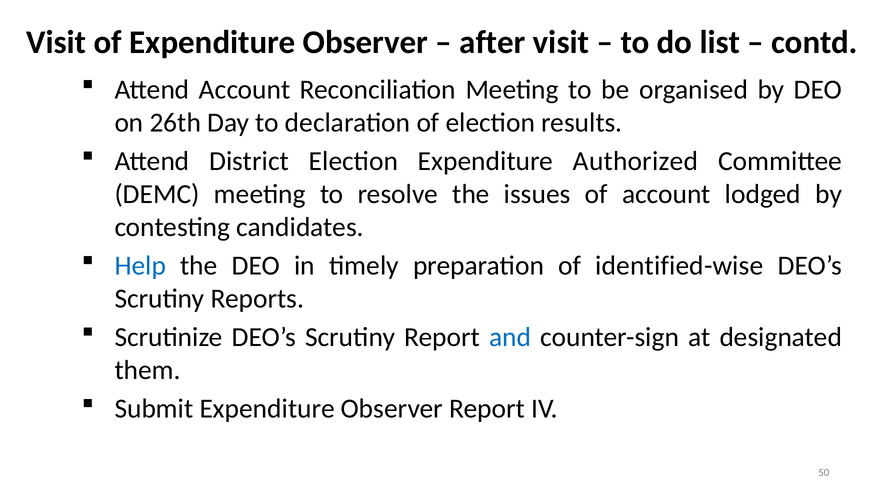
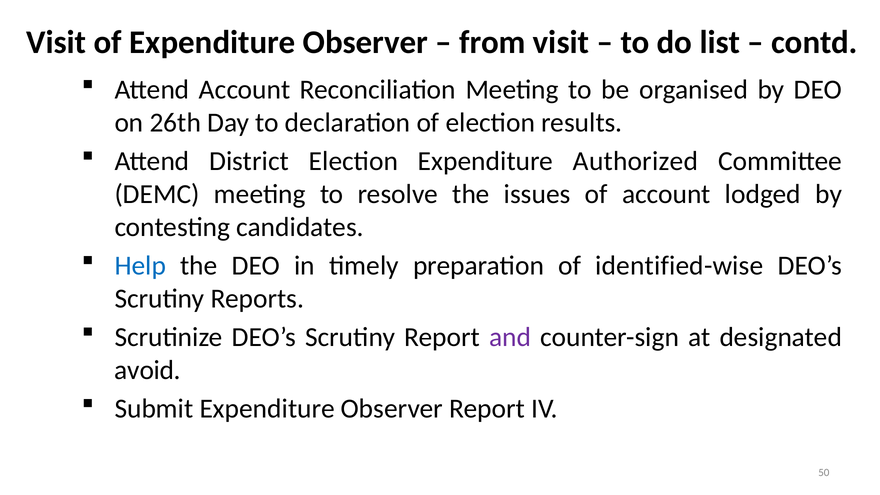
after: after -> from
and colour: blue -> purple
them: them -> avoid
